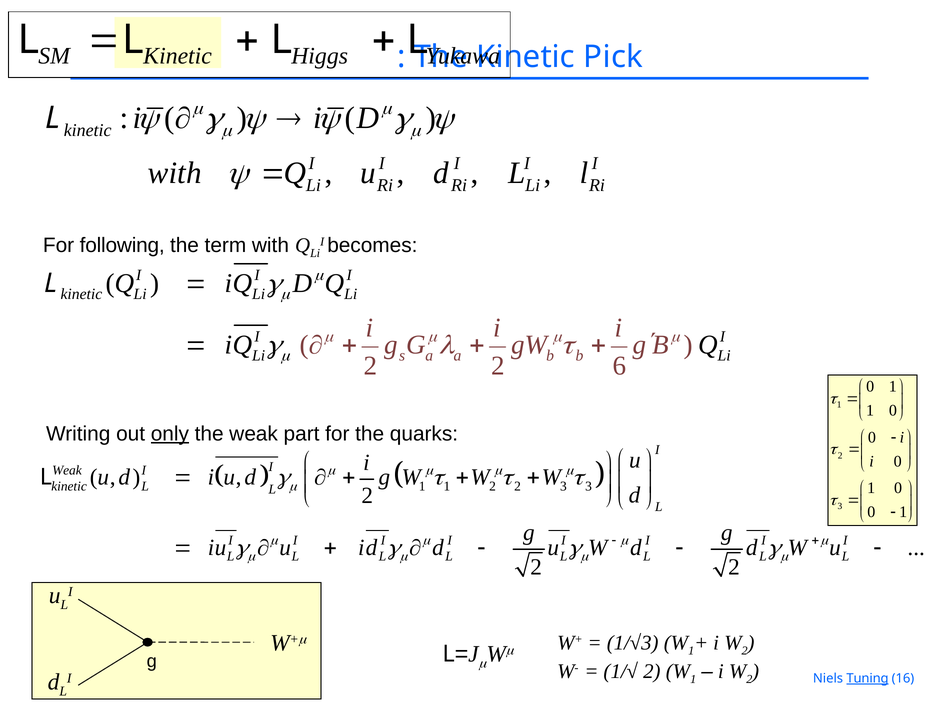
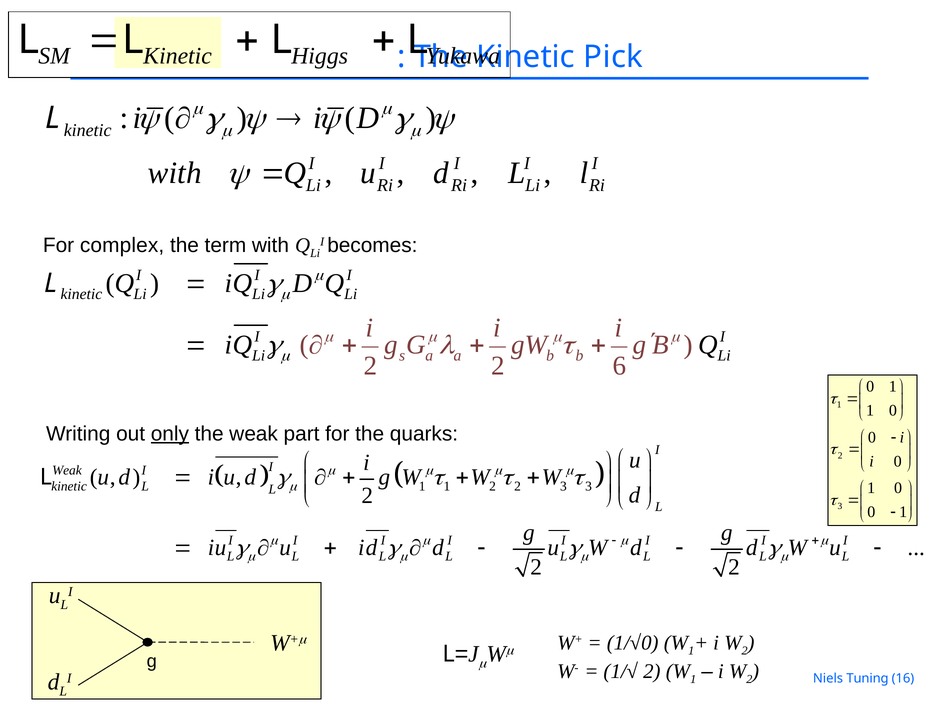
following: following -> complex
1/√3: 1/√3 -> 1/√0
Tuning underline: present -> none
